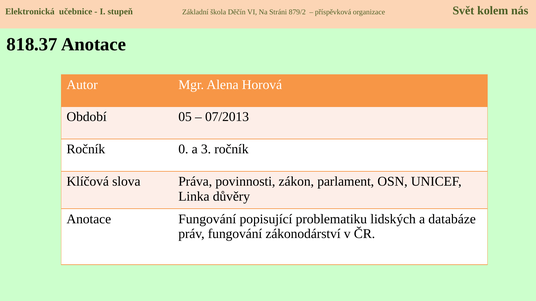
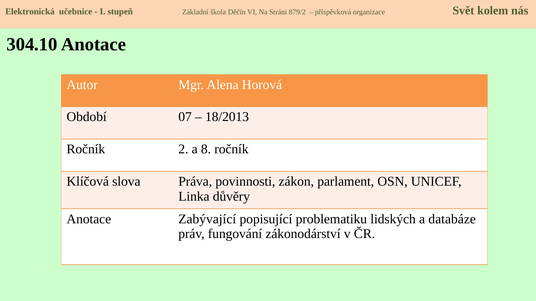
818.37: 818.37 -> 304.10
05: 05 -> 07
07/2013: 07/2013 -> 18/2013
0: 0 -> 2
3: 3 -> 8
Anotace Fungování: Fungování -> Zabývající
